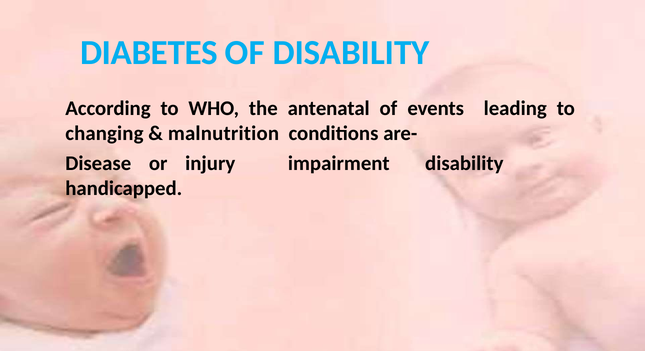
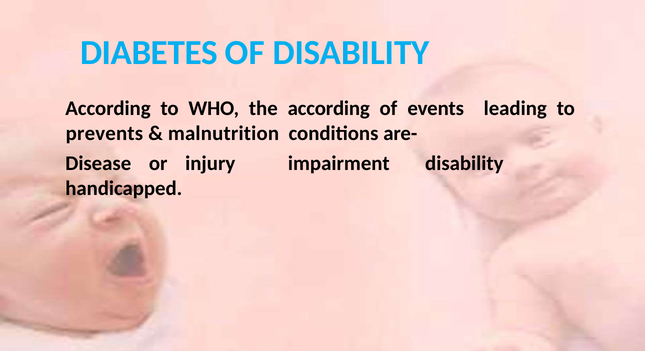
the antenatal: antenatal -> according
changing: changing -> prevents
